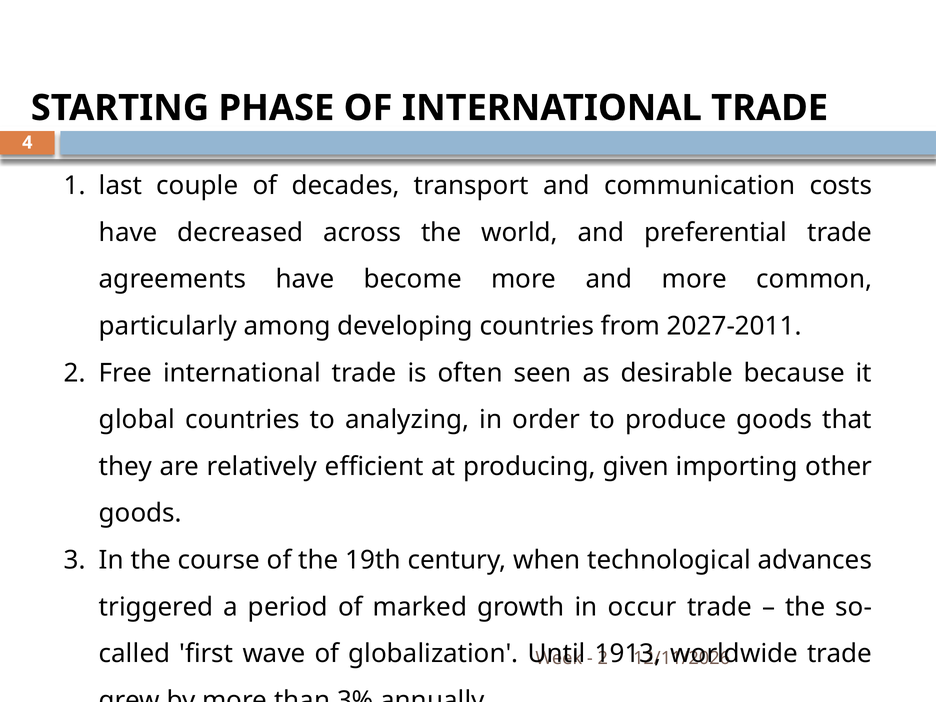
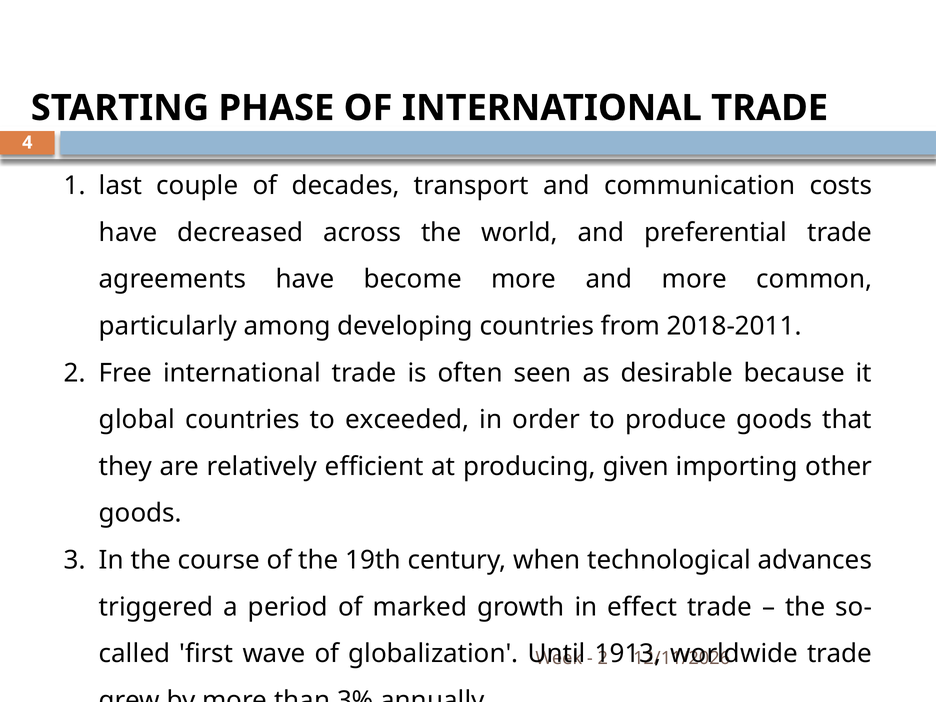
2027-2011: 2027-2011 -> 2018-2011
analyzing: analyzing -> exceeded
occur: occur -> effect
